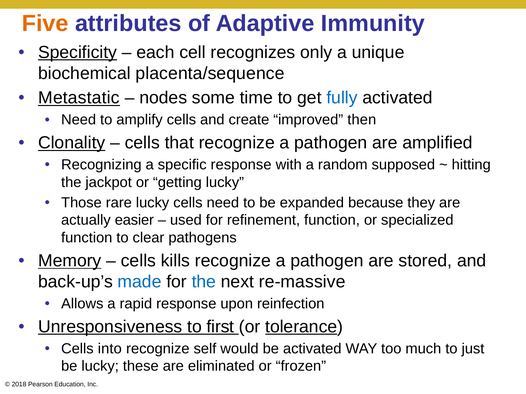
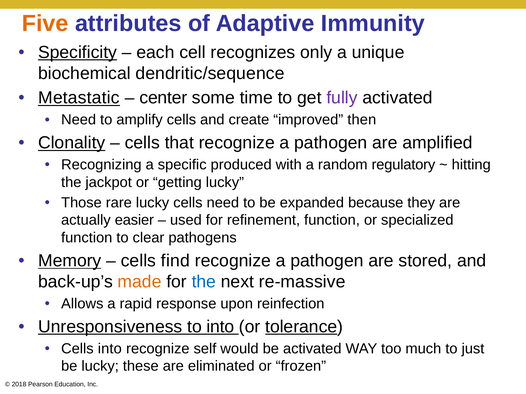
placenta/sequence: placenta/sequence -> dendritic/sequence
nodes: nodes -> center
fully colour: blue -> purple
specific response: response -> produced
supposed: supposed -> regulatory
kills: kills -> find
made colour: blue -> orange
to first: first -> into
